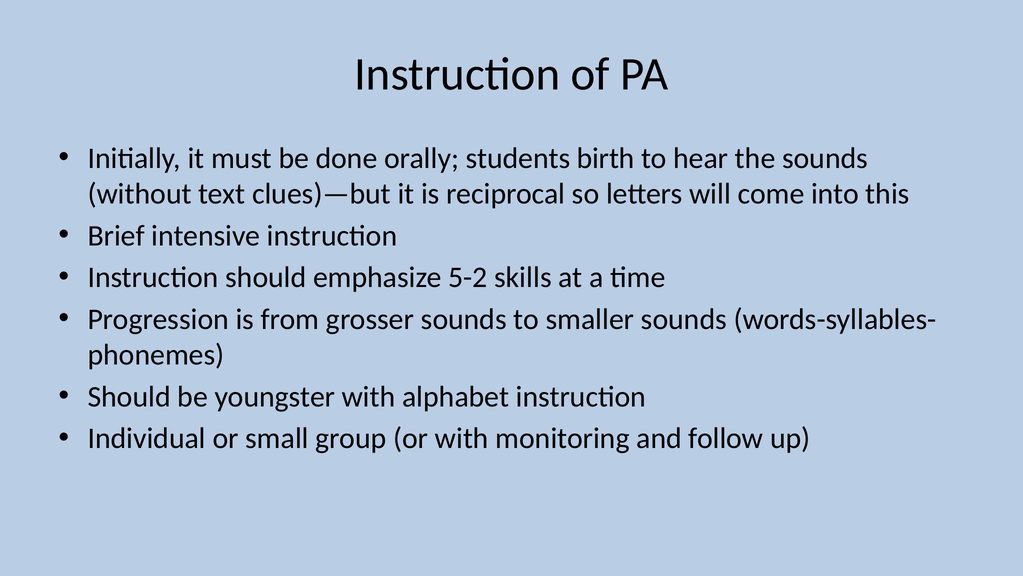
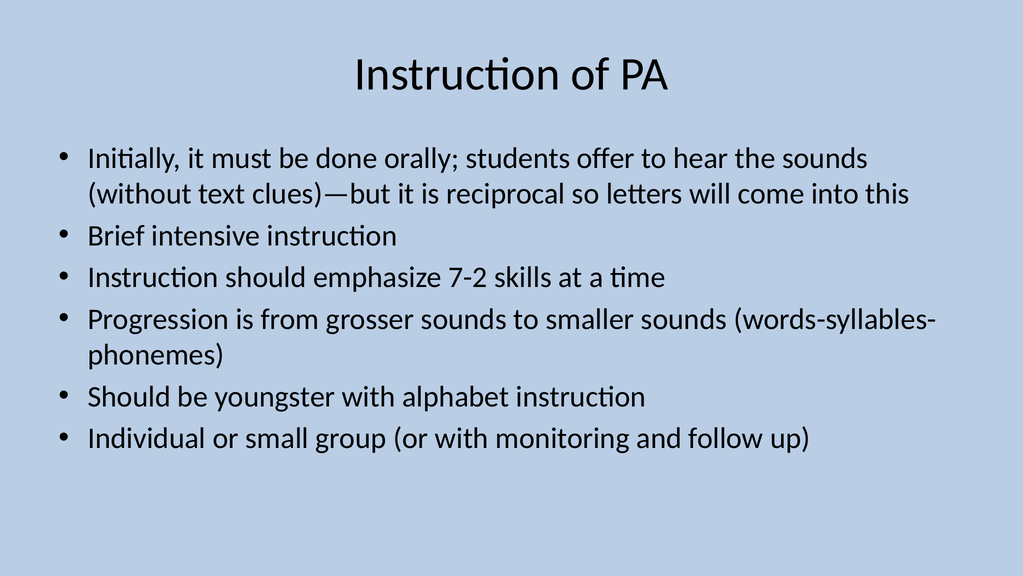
birth: birth -> offer
5-2: 5-2 -> 7-2
